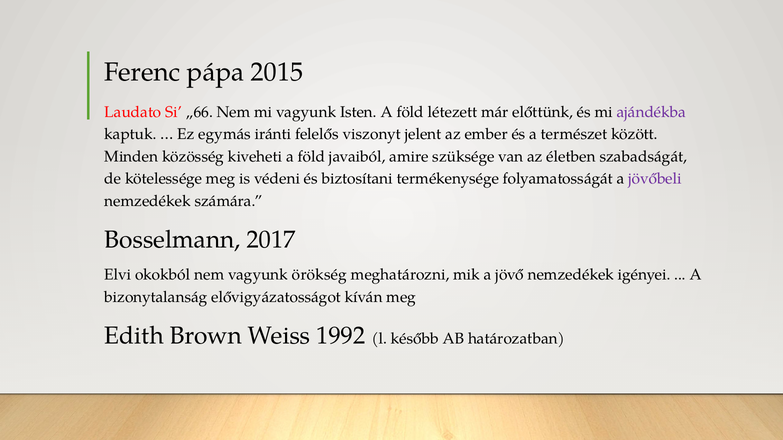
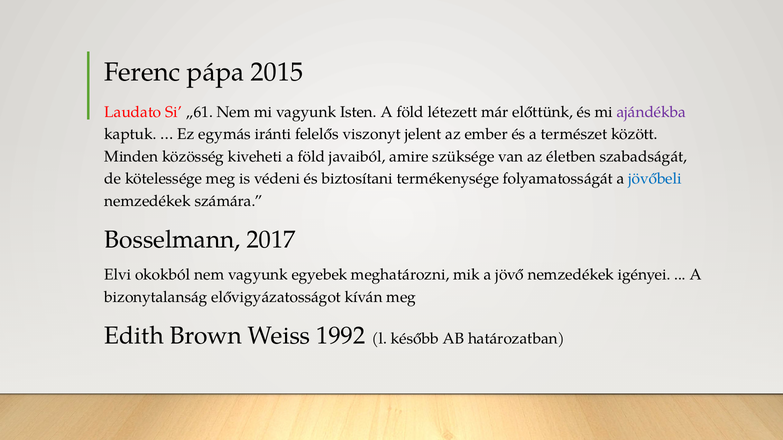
„66: „66 -> „61
jövőbeli colour: purple -> blue
örökség: örökség -> egyebek
